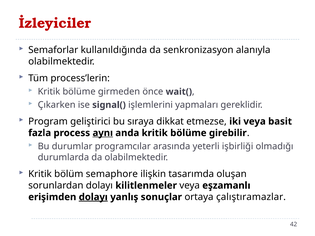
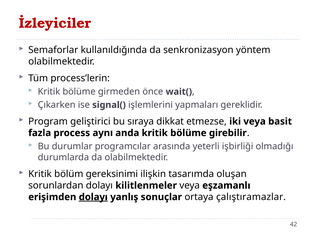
alanıyla: alanıyla -> yöntem
aynı underline: present -> none
semaphore: semaphore -> gereksinimi
